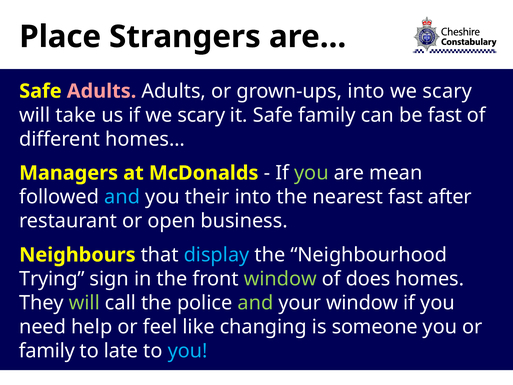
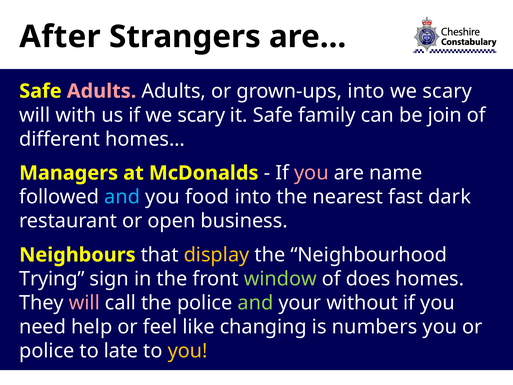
Place: Place -> After
take: take -> with
be fast: fast -> join
you at (311, 173) colour: light green -> pink
mean: mean -> name
their: their -> food
after: after -> dark
display colour: light blue -> yellow
will at (84, 303) colour: light green -> pink
your window: window -> without
someone: someone -> numbers
family at (47, 351): family -> police
you at (188, 351) colour: light blue -> yellow
